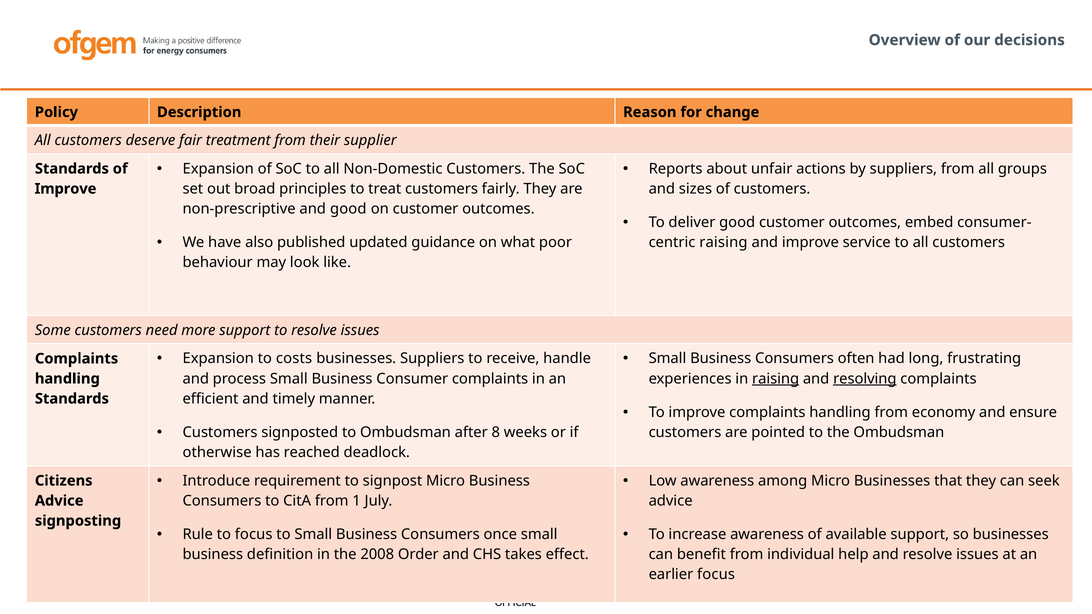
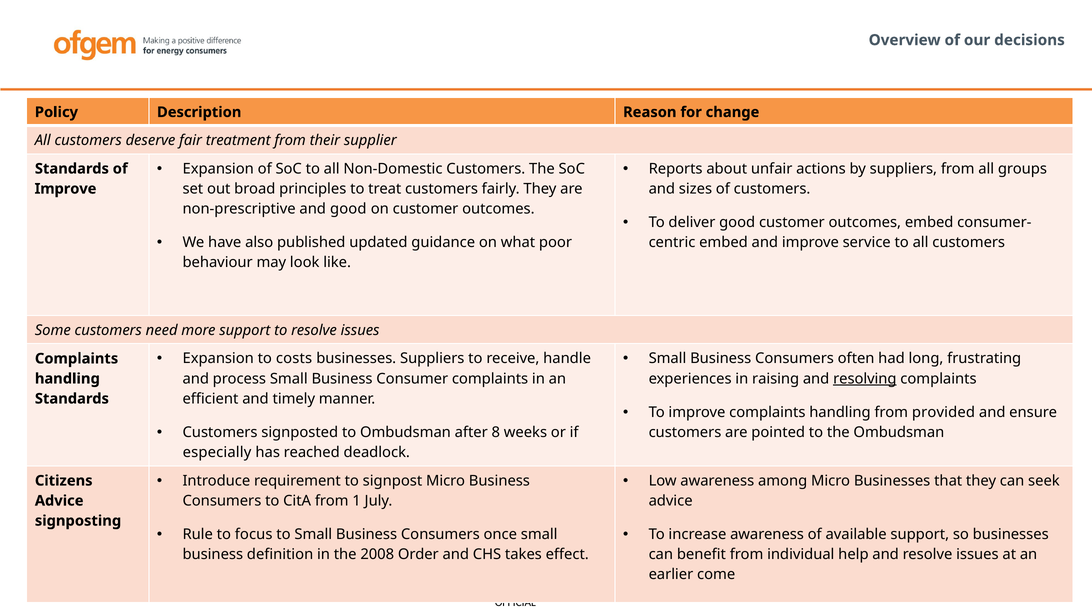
raising at (723, 243): raising -> embed
raising at (776, 379) underline: present -> none
economy: economy -> provided
otherwise: otherwise -> especially
earlier focus: focus -> come
